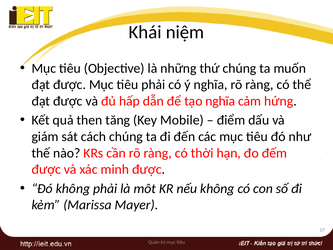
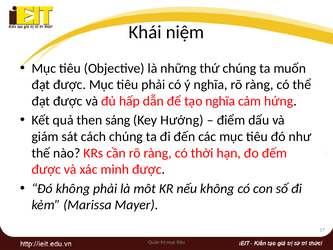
tăng: tăng -> sáng
Mobile: Mobile -> Hướng
